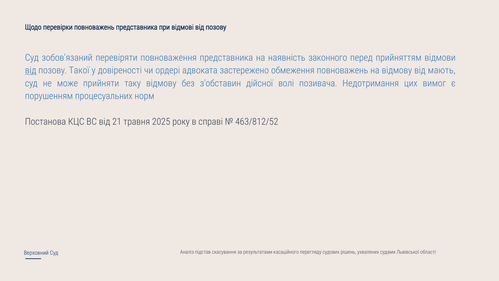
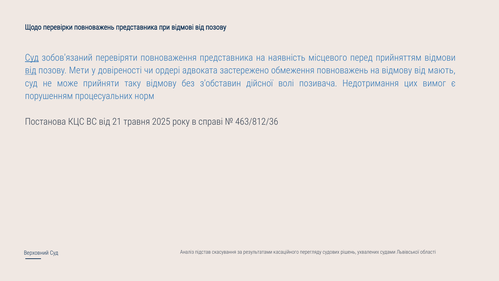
Суд at (32, 58) underline: none -> present
законного: законного -> місцевого
Такої: Такої -> Мети
463/812/52: 463/812/52 -> 463/812/36
